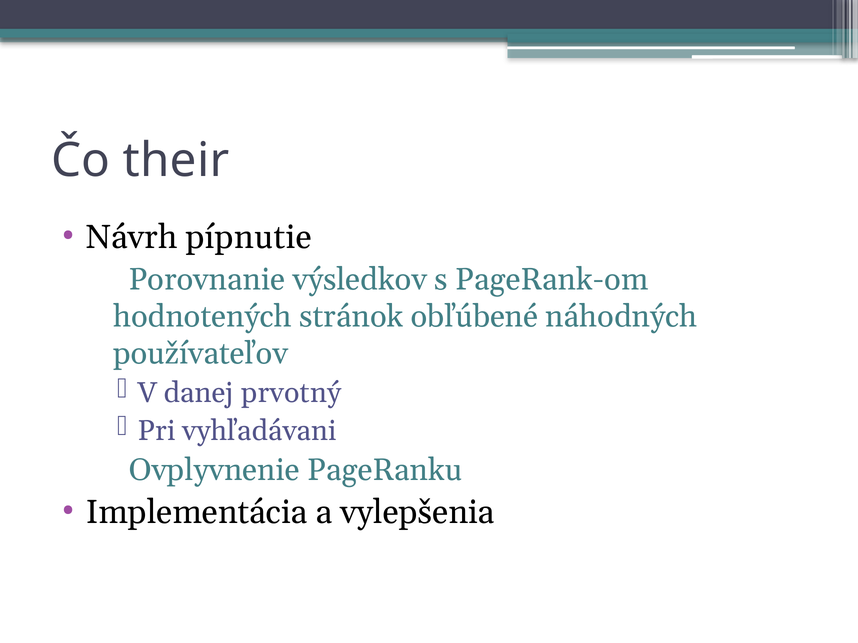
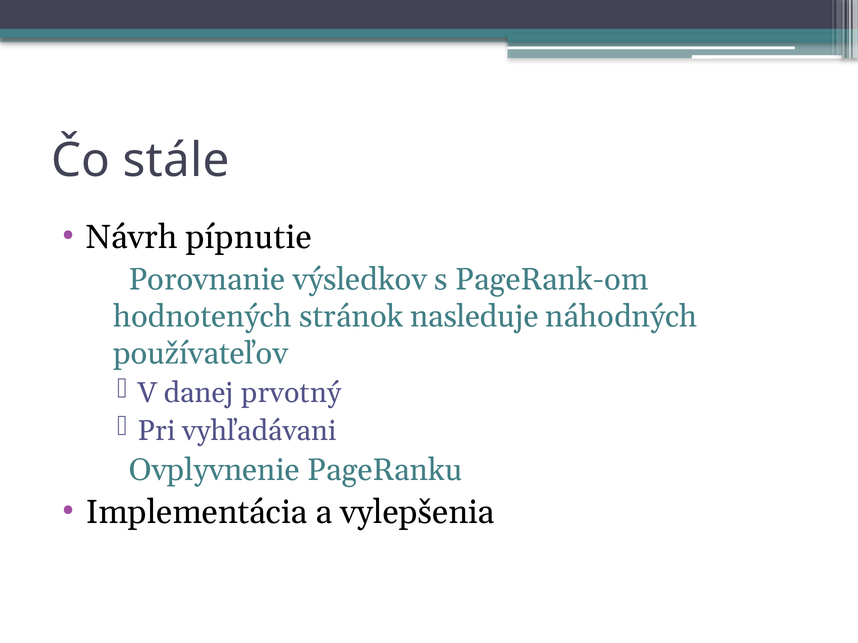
their: their -> stále
obľúbené: obľúbené -> nasleduje
